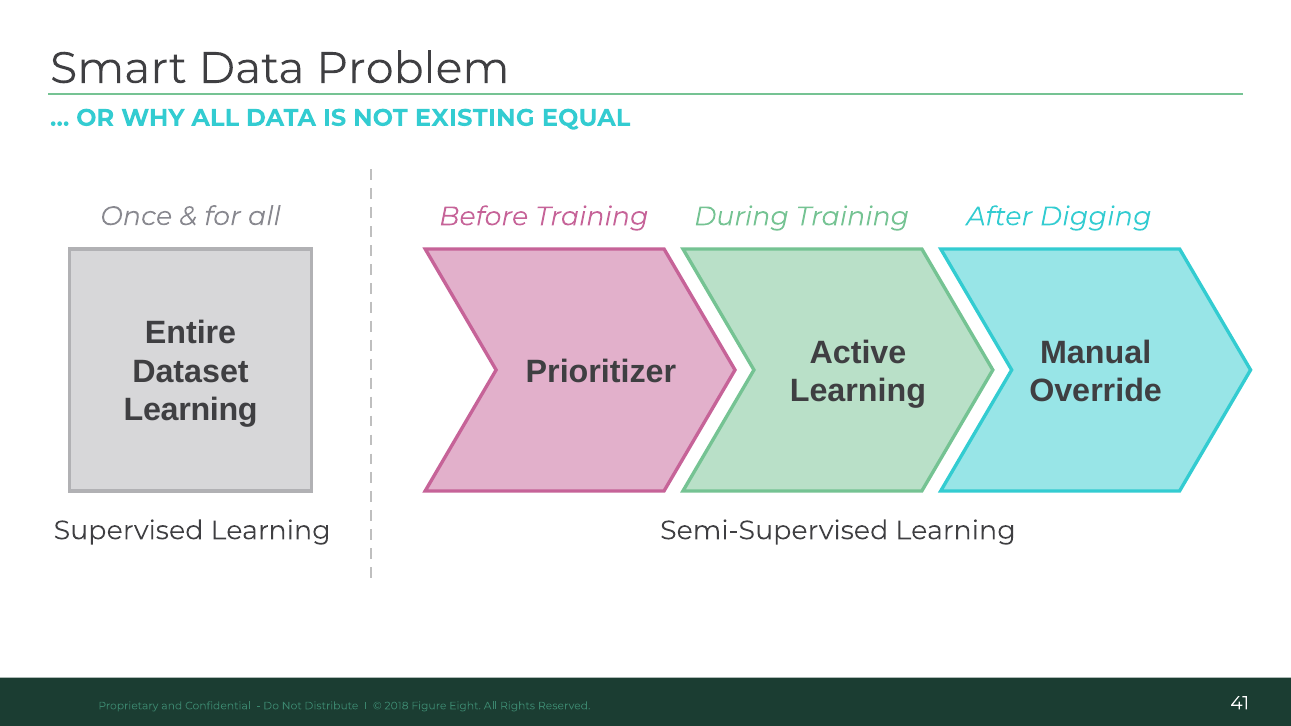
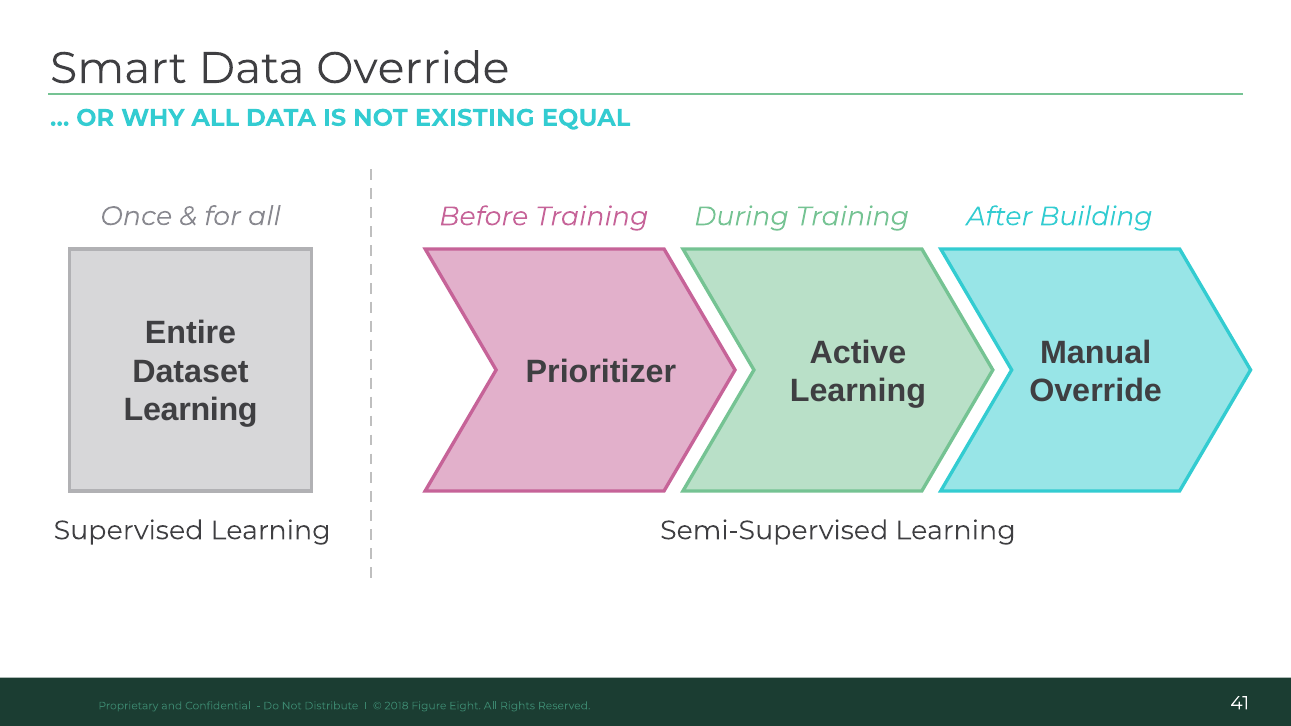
Data Problem: Problem -> Override
Digging: Digging -> Building
